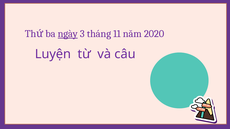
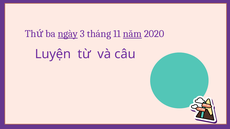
năm underline: none -> present
